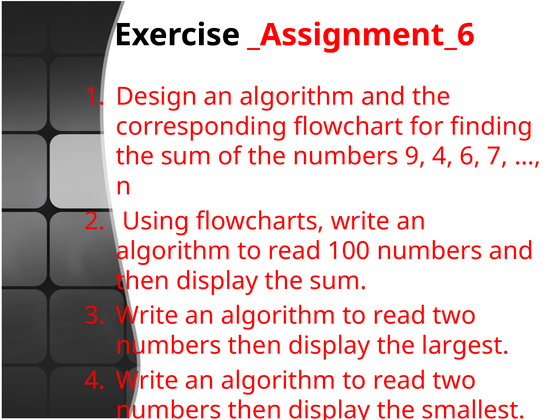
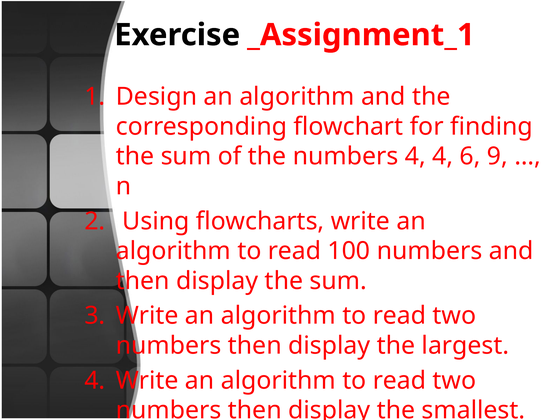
_Assignment_6: _Assignment_6 -> _Assignment_1
numbers 9: 9 -> 4
7: 7 -> 9
